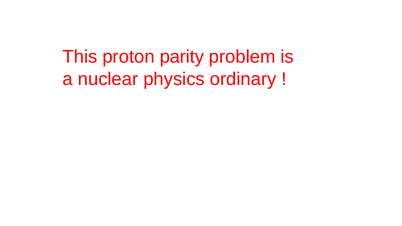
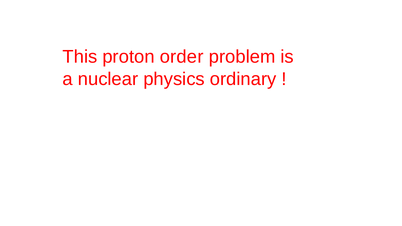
parity: parity -> order
